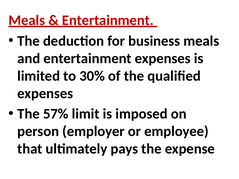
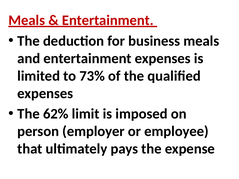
30%: 30% -> 73%
57%: 57% -> 62%
